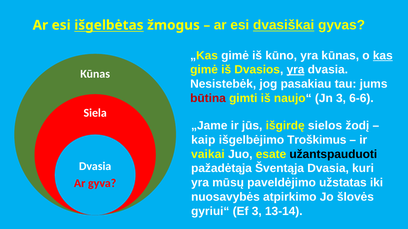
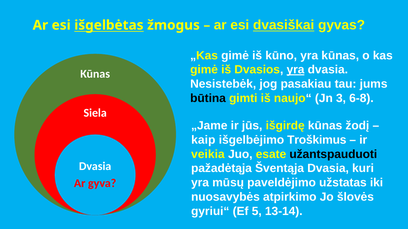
kas underline: present -> none
būtina colour: red -> black
6-6: 6-6 -> 6-8
išgirdę sielos: sielos -> kūnas
vaikai: vaikai -> veikia
Ef 3: 3 -> 5
